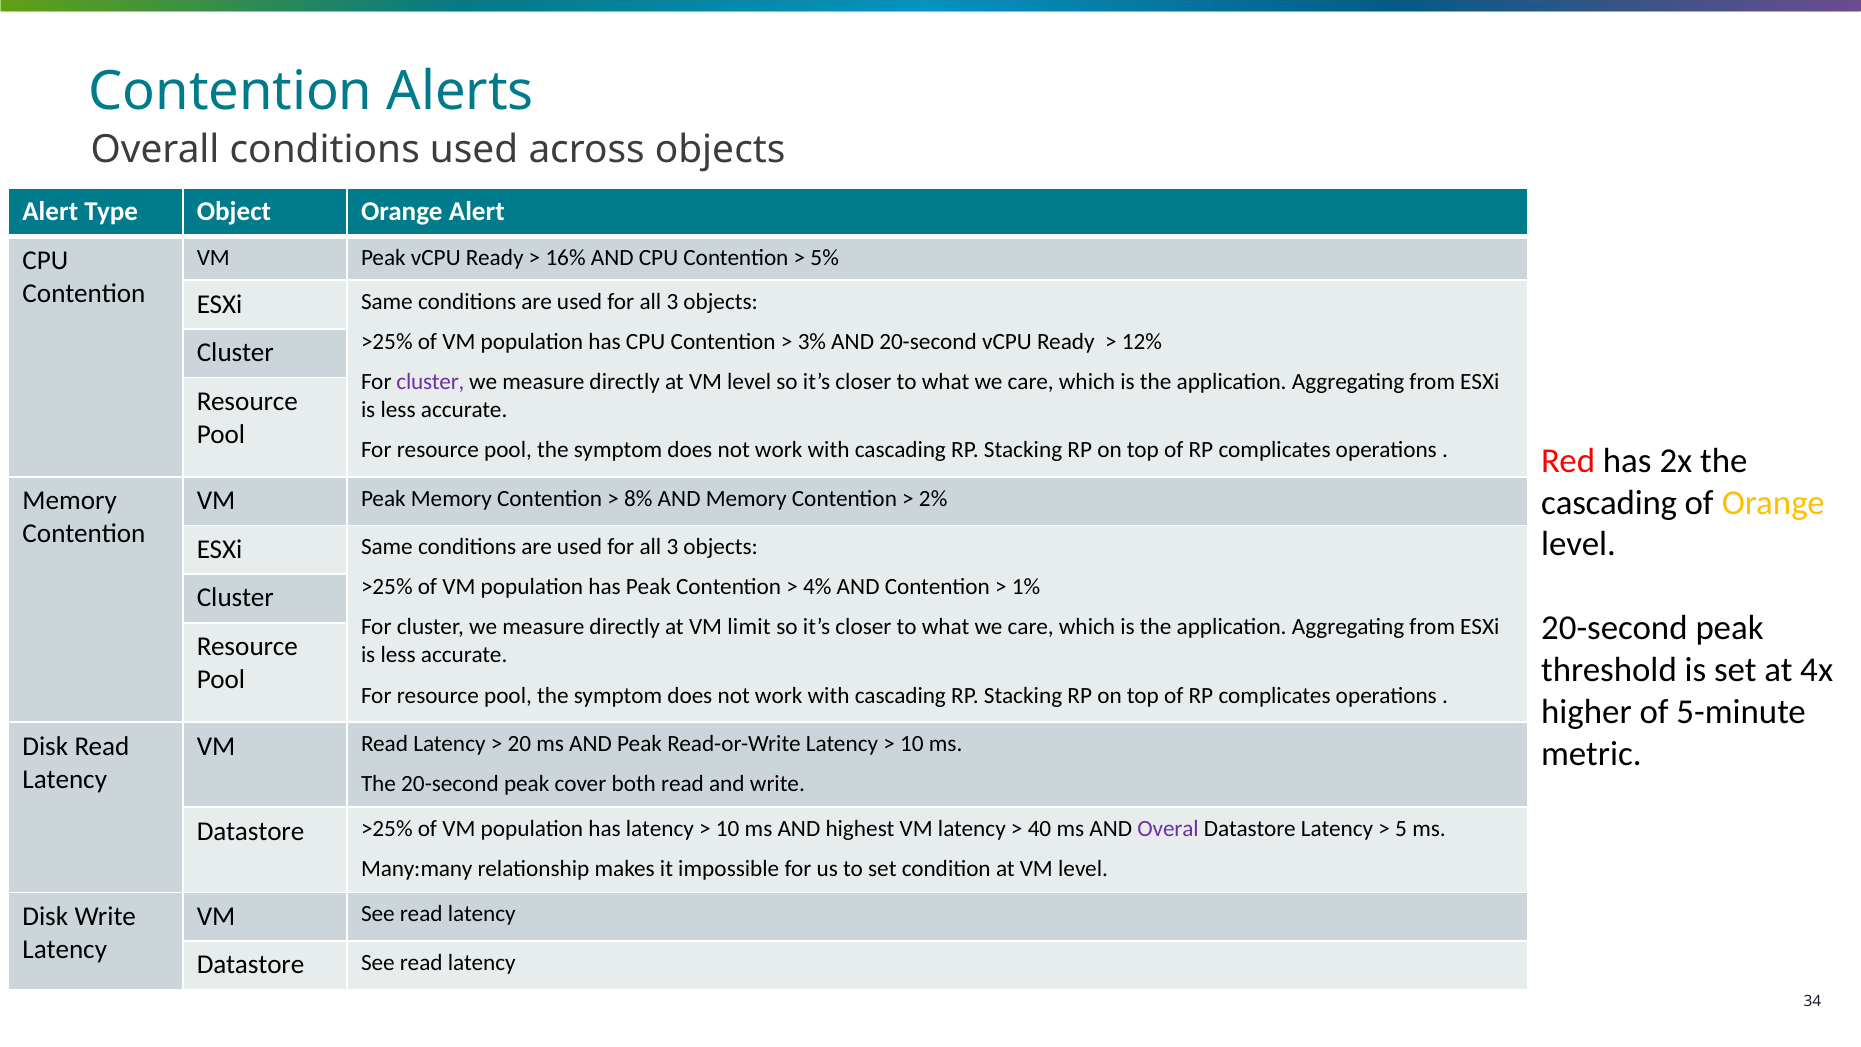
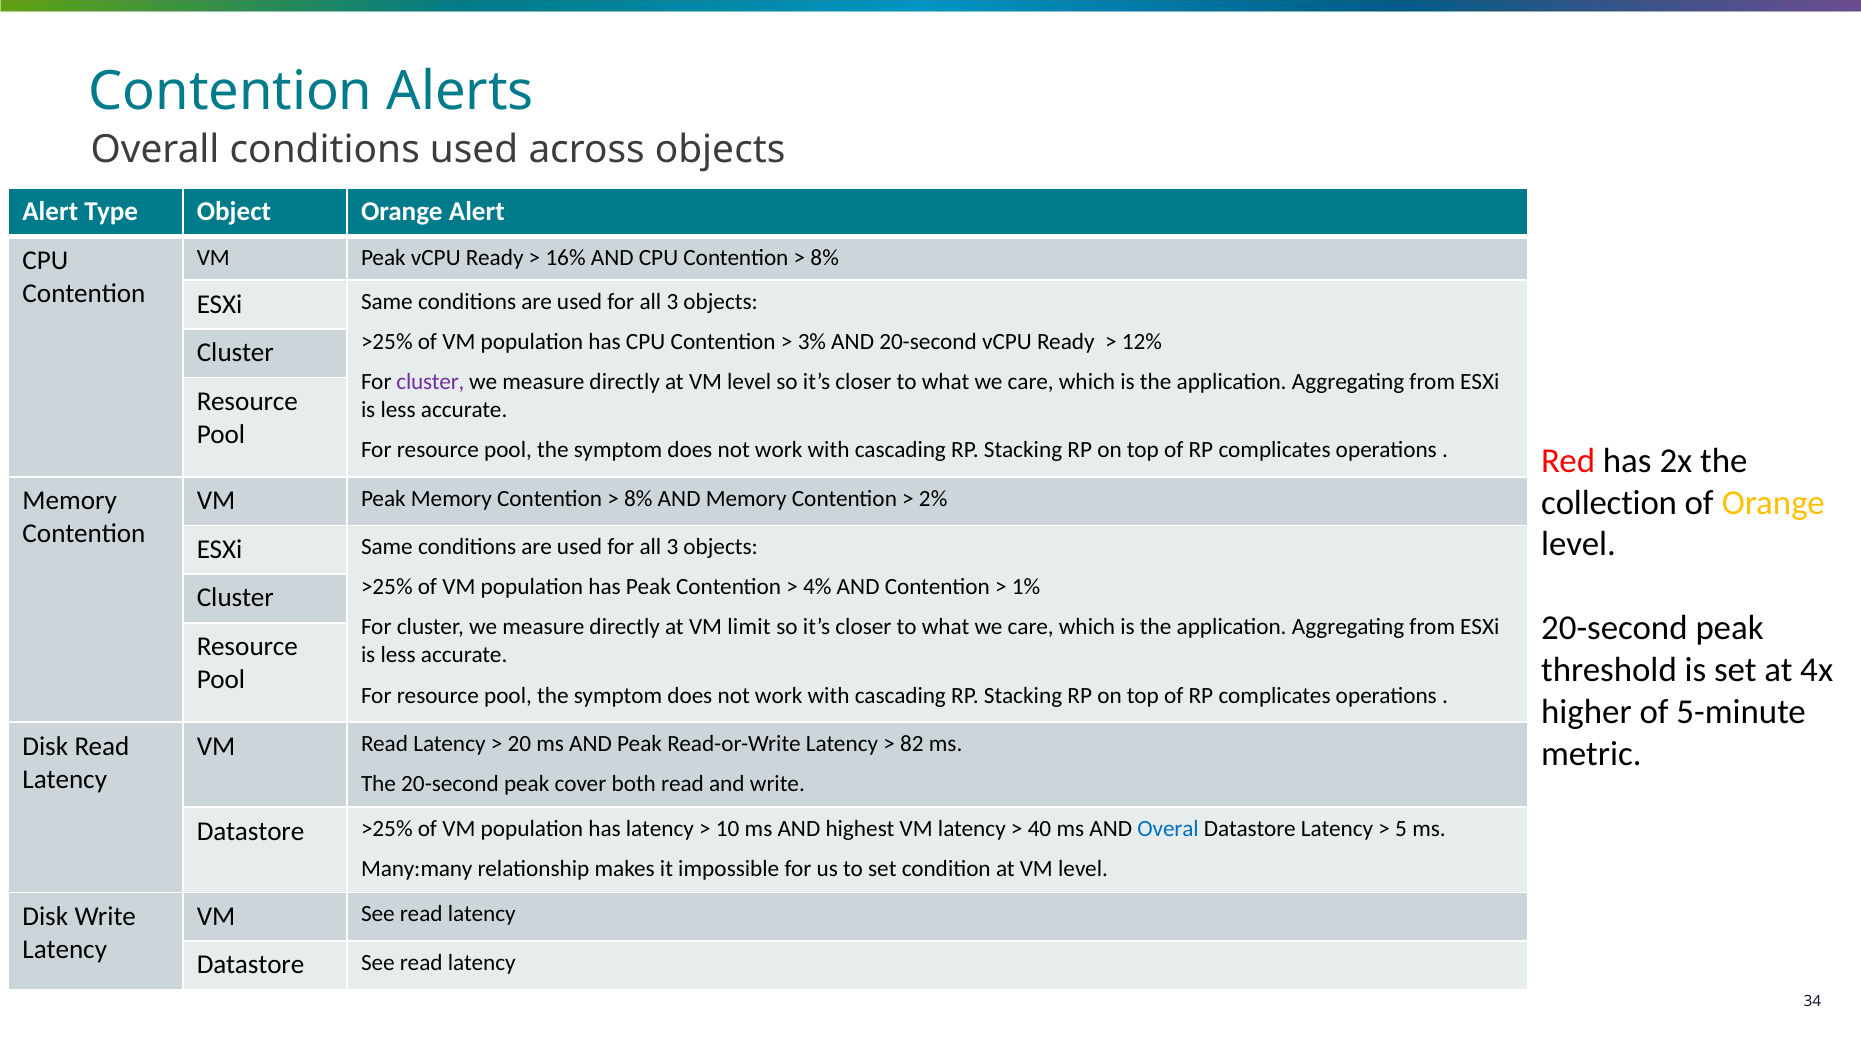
5% at (825, 258): 5% -> 8%
cascading at (1609, 502): cascading -> collection
10 at (912, 744): 10 -> 82
Overal colour: purple -> blue
